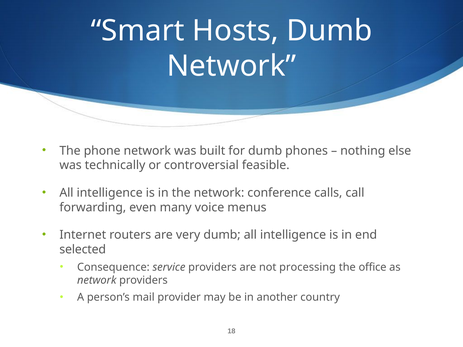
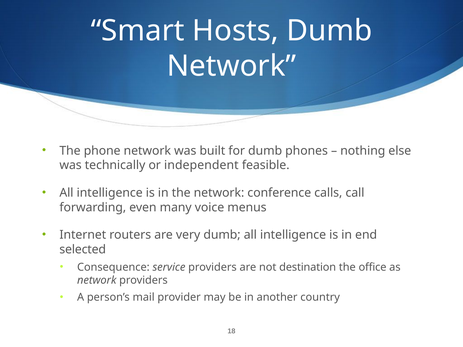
controversial: controversial -> independent
processing: processing -> destination
